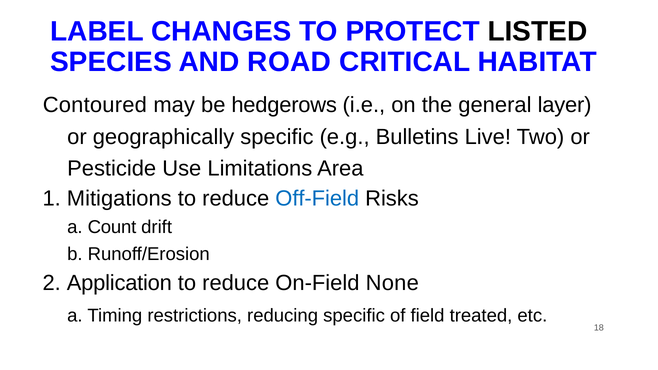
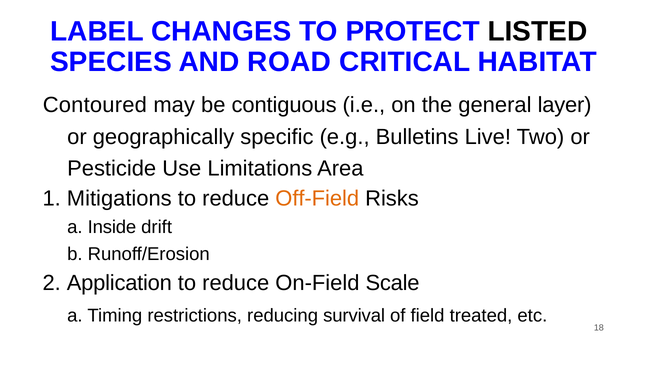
hedgerows: hedgerows -> contiguous
Off-Field colour: blue -> orange
Count: Count -> Inside
None: None -> Scale
reducing specific: specific -> survival
